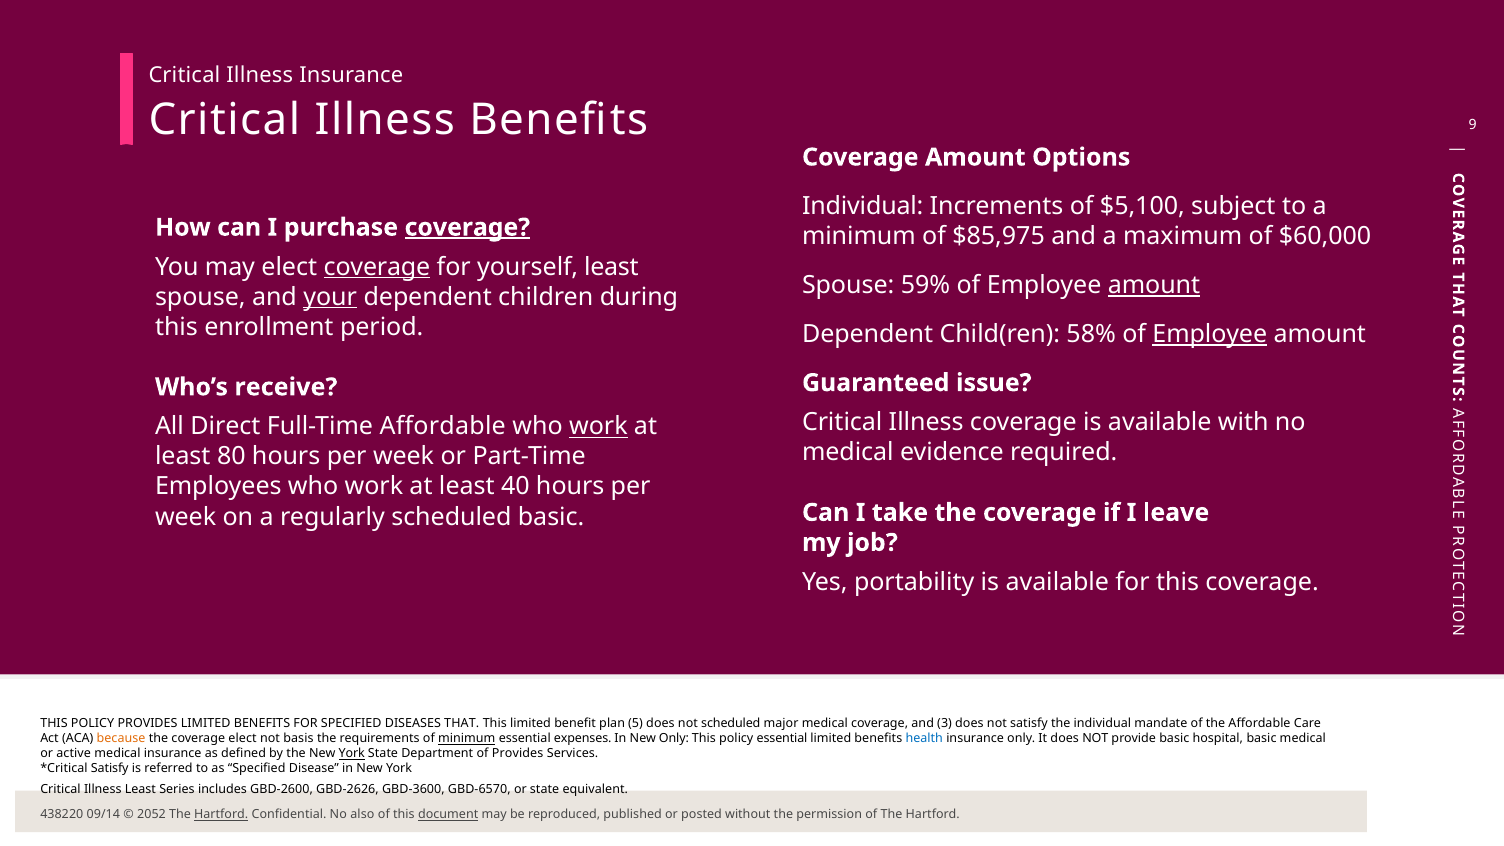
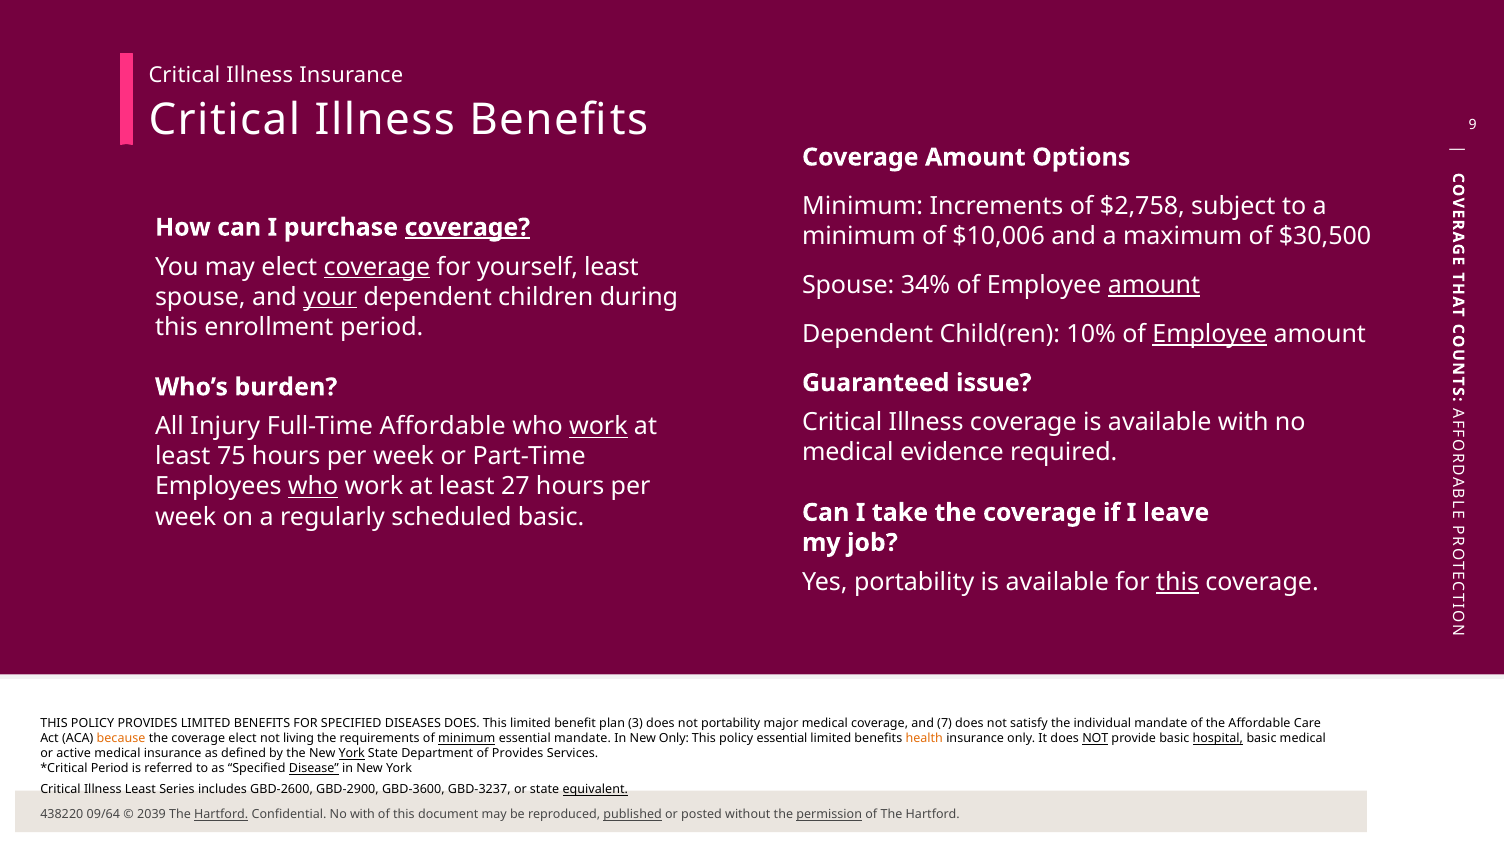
Individual at (863, 206): Individual -> Minimum
$5,100: $5,100 -> $2,758
$85,975: $85,975 -> $10,006
$60,000: $60,000 -> $30,500
59%: 59% -> 34%
58%: 58% -> 10%
receive: receive -> burden
Direct: Direct -> Injury
80: 80 -> 75
who at (313, 487) underline: none -> present
40: 40 -> 27
this at (1178, 582) underline: none -> present
DISEASES THAT: THAT -> DOES
5: 5 -> 3
not scheduled: scheduled -> portability
3: 3 -> 7
basis: basis -> living
essential expenses: expenses -> mandate
health colour: blue -> orange
NOT at (1095, 739) underline: none -> present
hospital underline: none -> present
Satisfy at (110, 769): Satisfy -> Period
Disease underline: none -> present
GBD-2626: GBD-2626 -> GBD-2900
GBD-6570: GBD-6570 -> GBD-3237
equivalent underline: none -> present
09/14: 09/14 -> 09/64
2052: 2052 -> 2039
No also: also -> with
document underline: present -> none
published underline: none -> present
permission underline: none -> present
